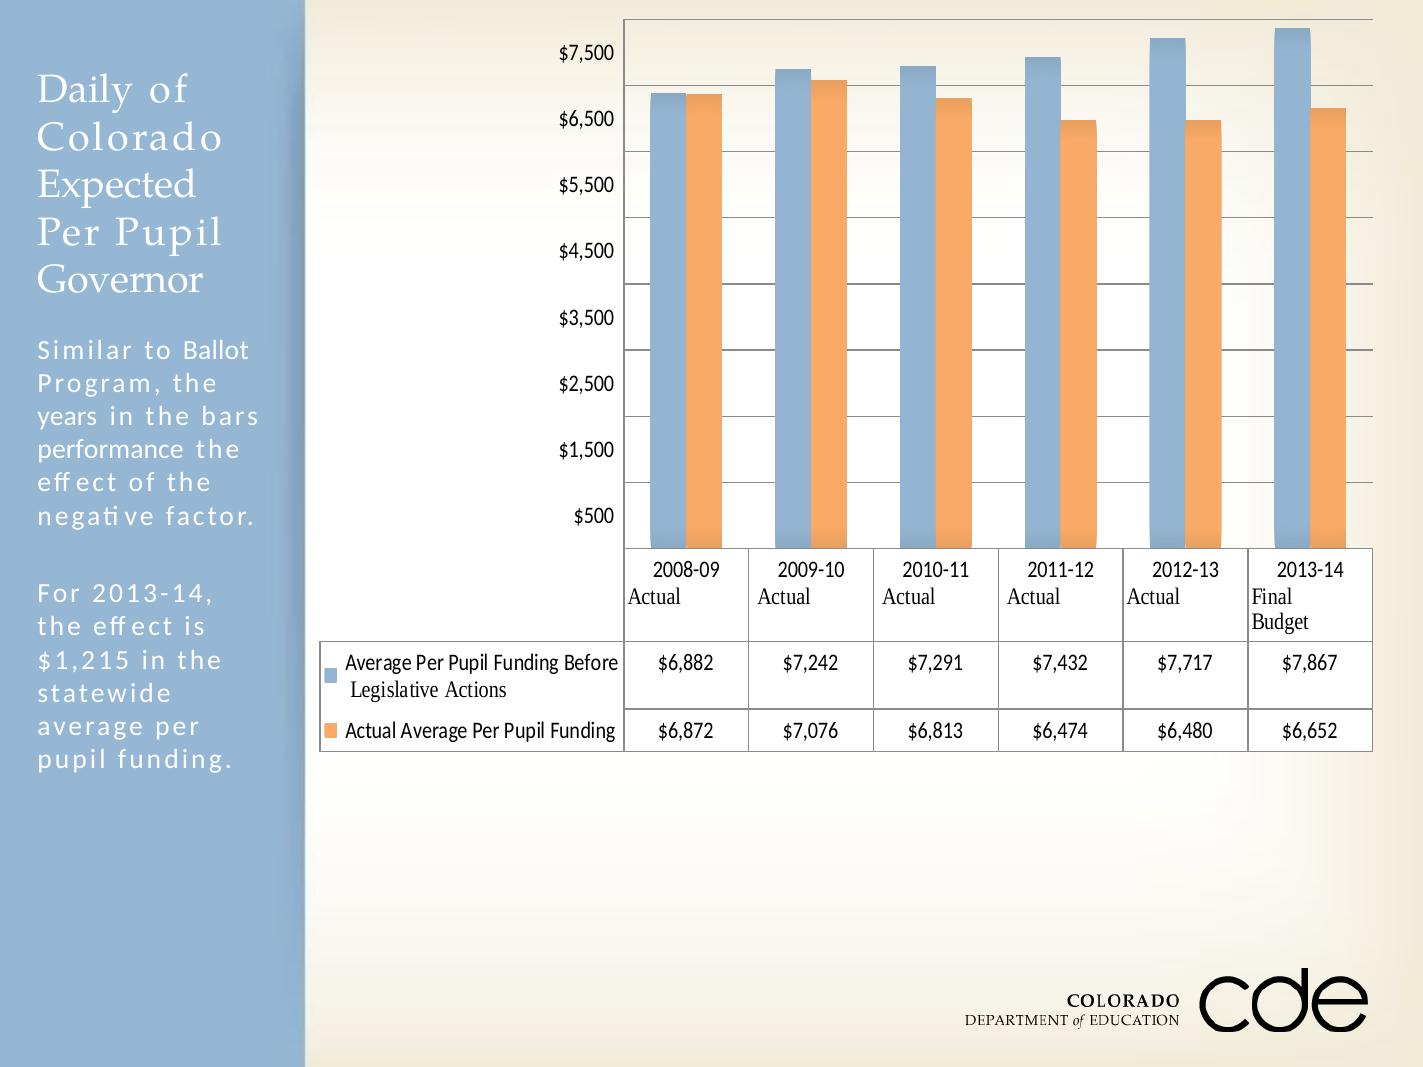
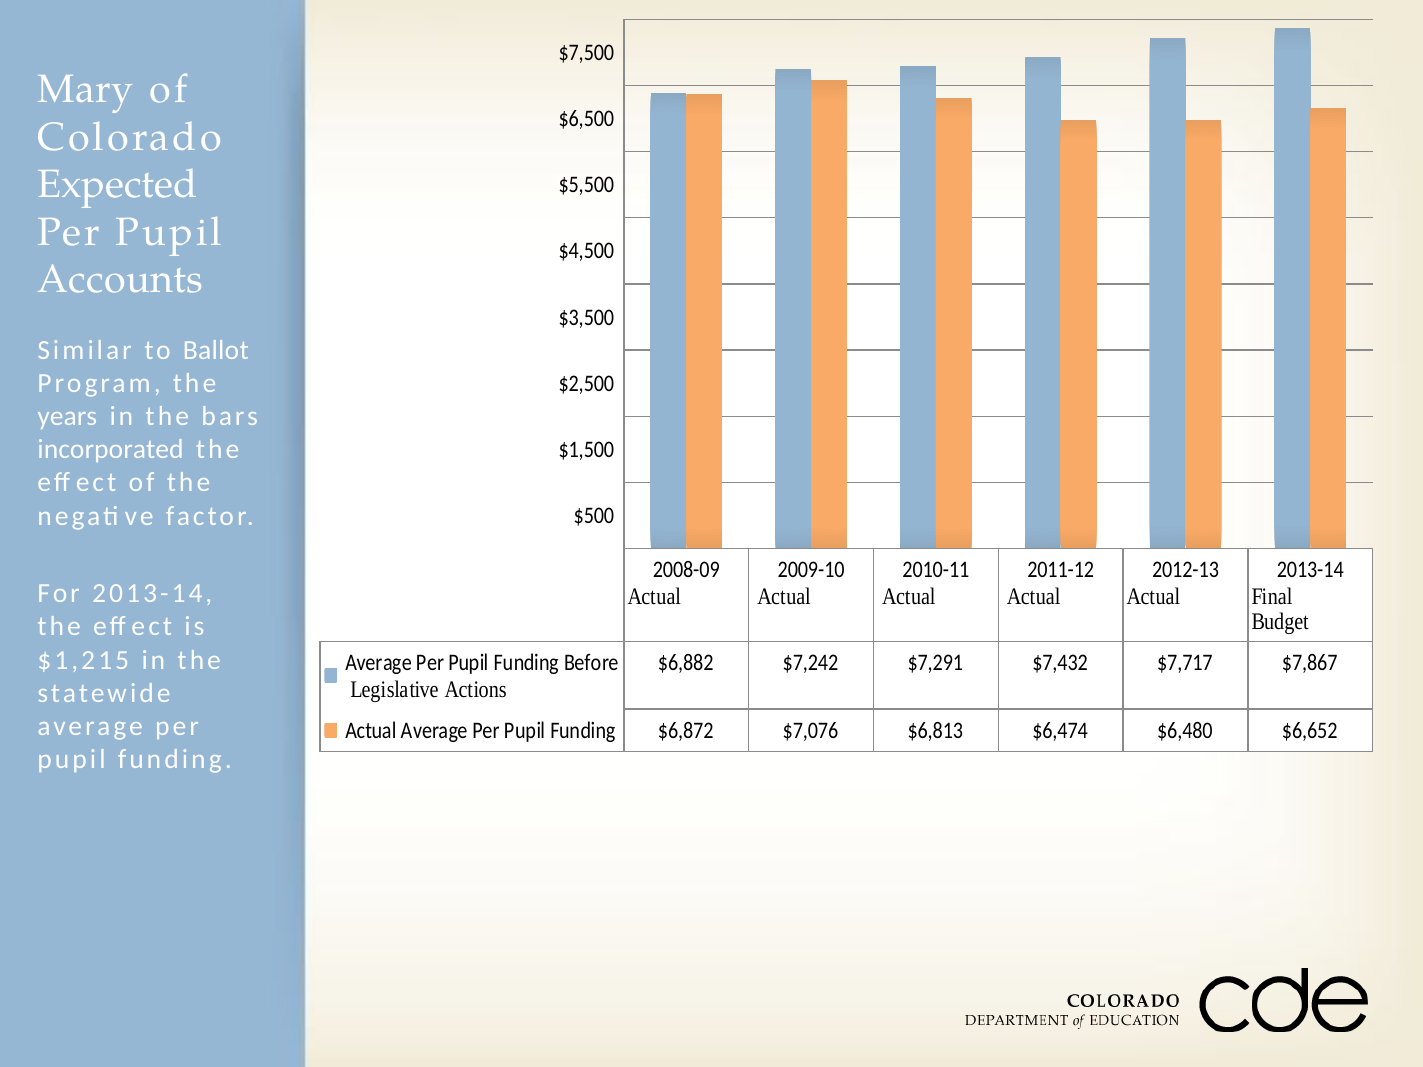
Daily: Daily -> Mary
Governor: Governor -> Accounts
performance: performance -> incorporated
